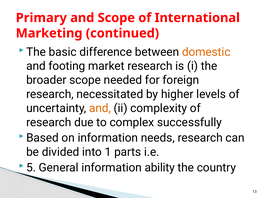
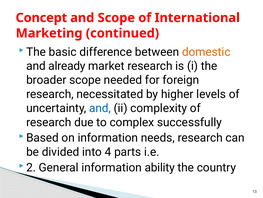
Primary: Primary -> Concept
footing: footing -> already
and at (100, 108) colour: orange -> blue
1: 1 -> 4
5: 5 -> 2
